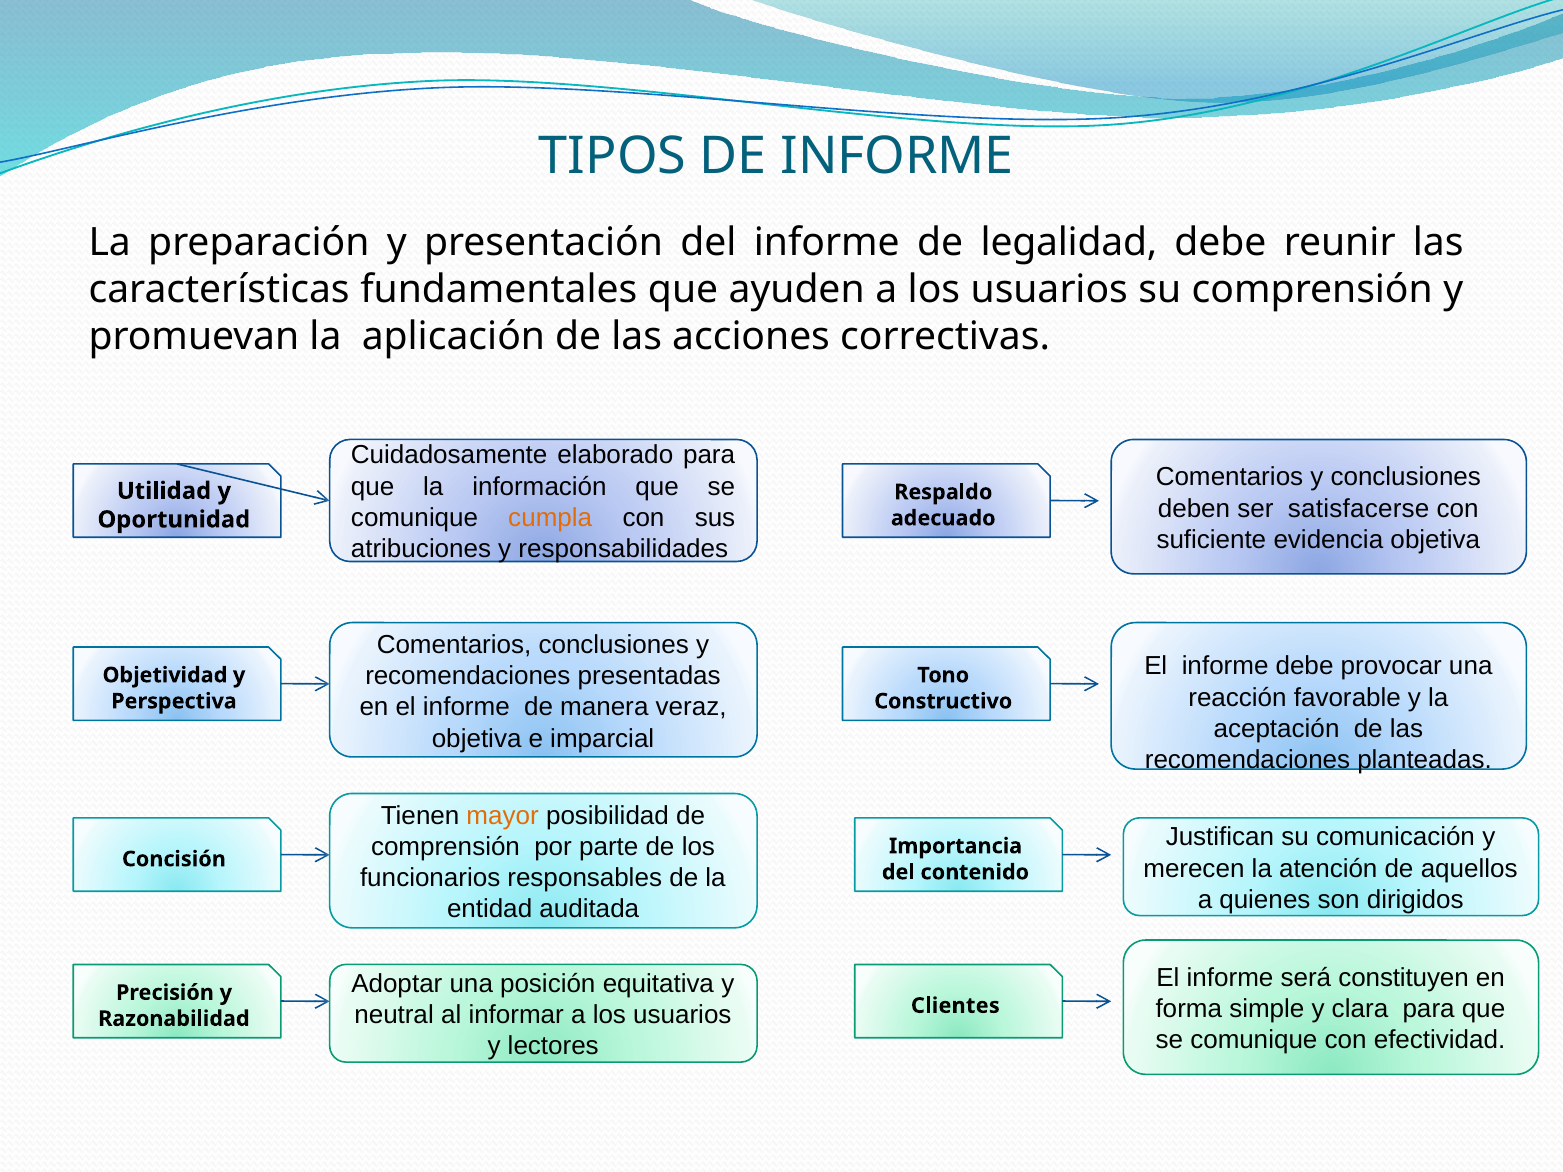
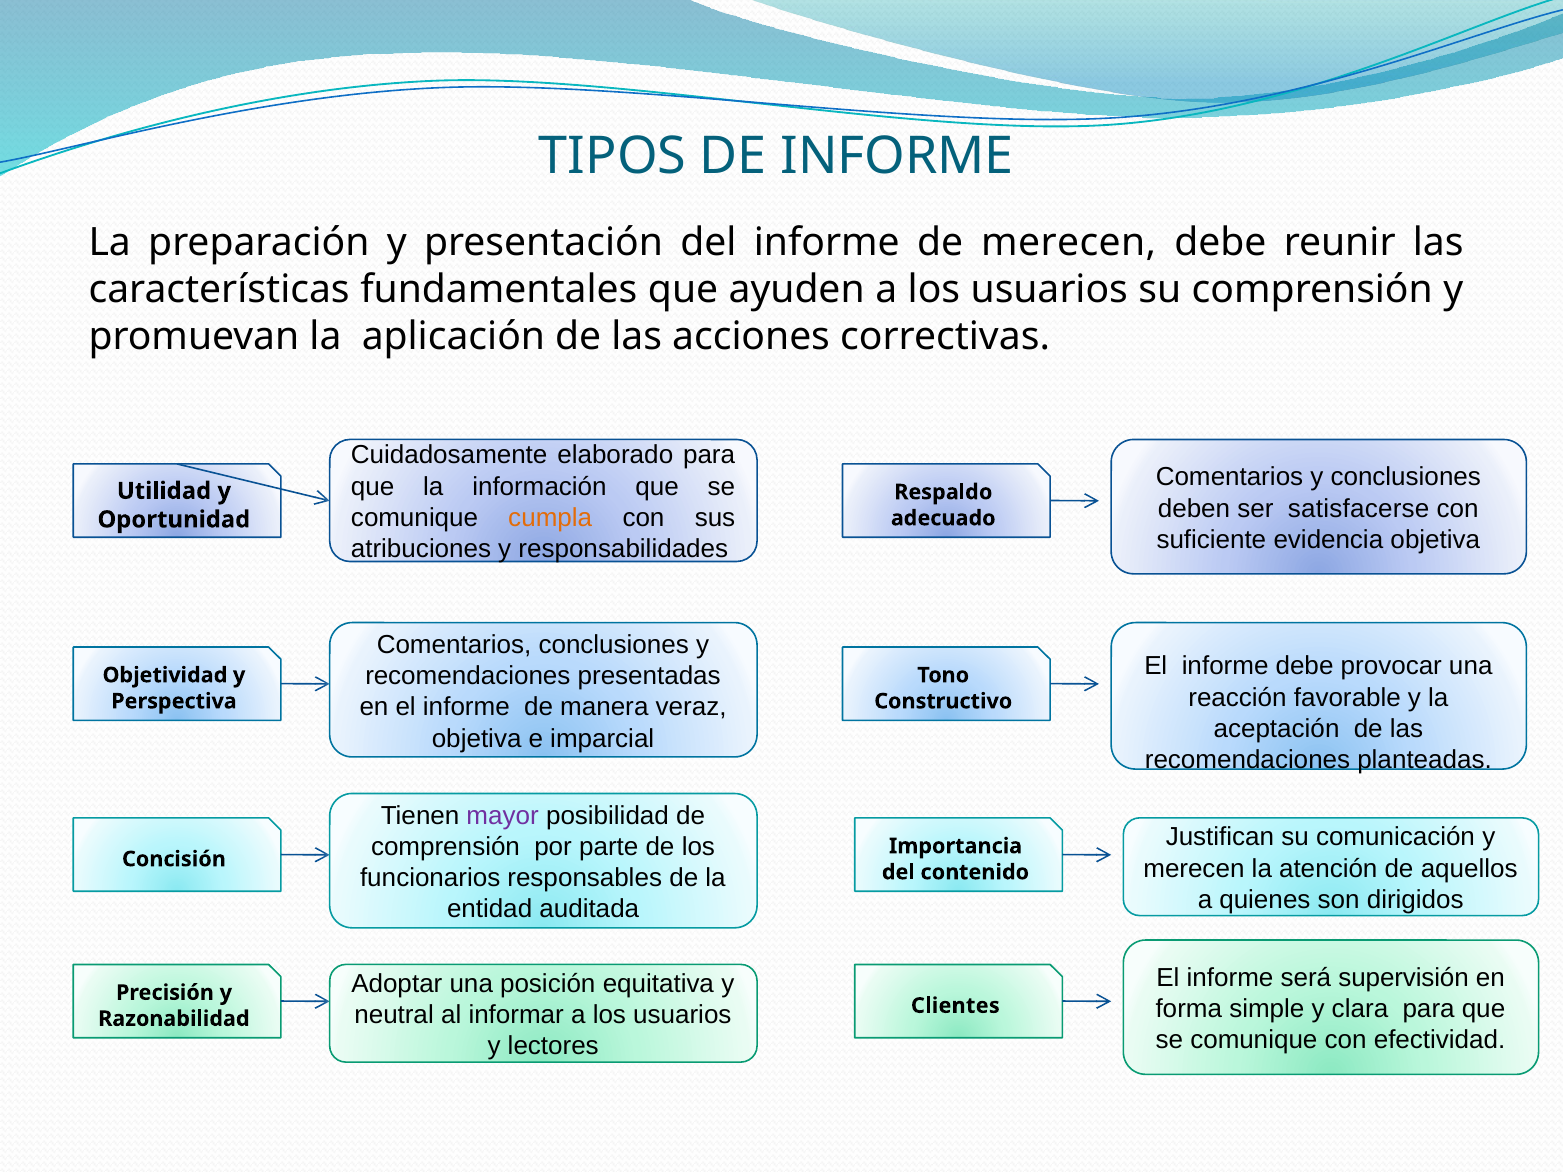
de legalidad: legalidad -> merecen
mayor colour: orange -> purple
constituyen: constituyen -> supervisión
